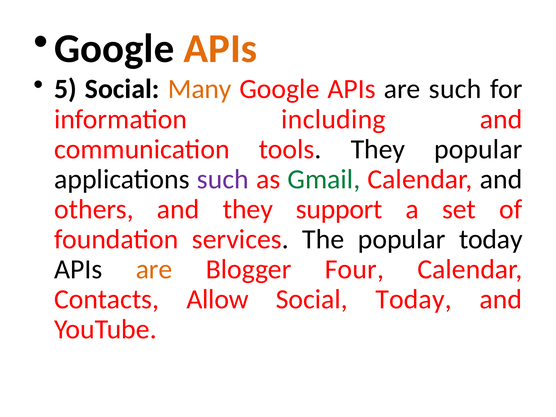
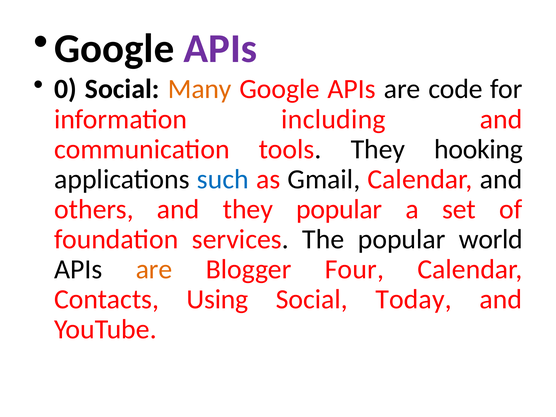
APIs at (220, 49) colour: orange -> purple
5: 5 -> 0
are such: such -> code
They popular: popular -> hooking
such at (223, 179) colour: purple -> blue
Gmail colour: green -> black
they support: support -> popular
popular today: today -> world
Allow: Allow -> Using
